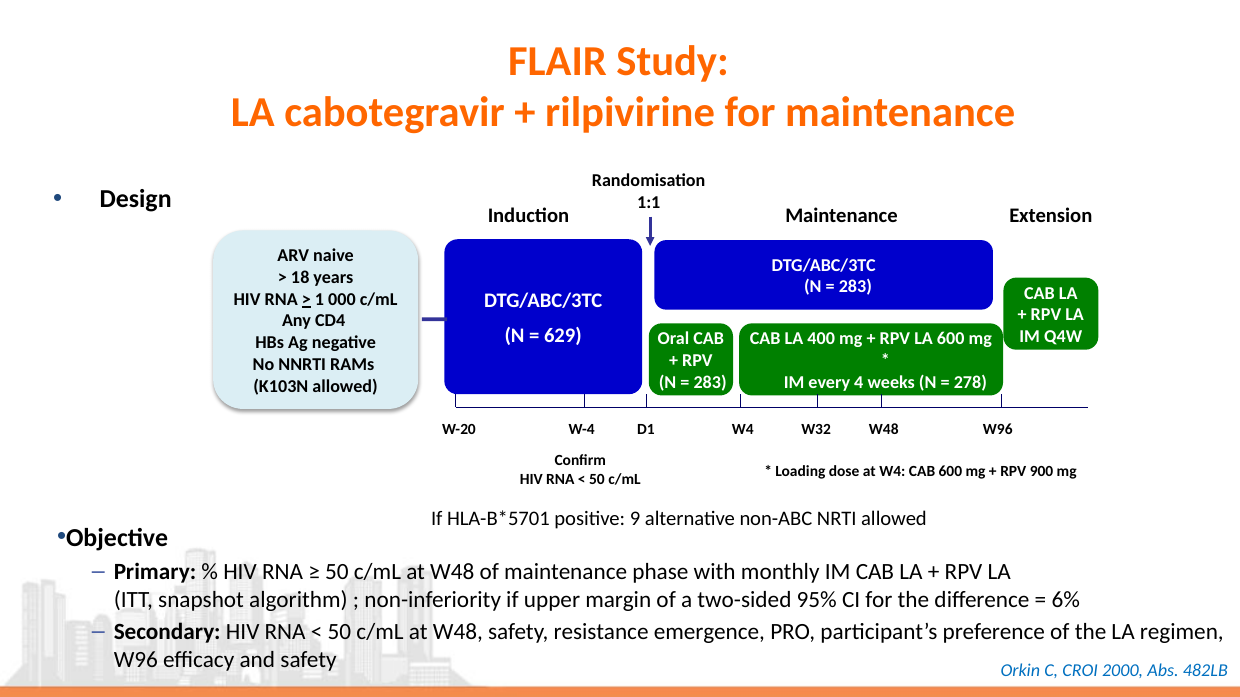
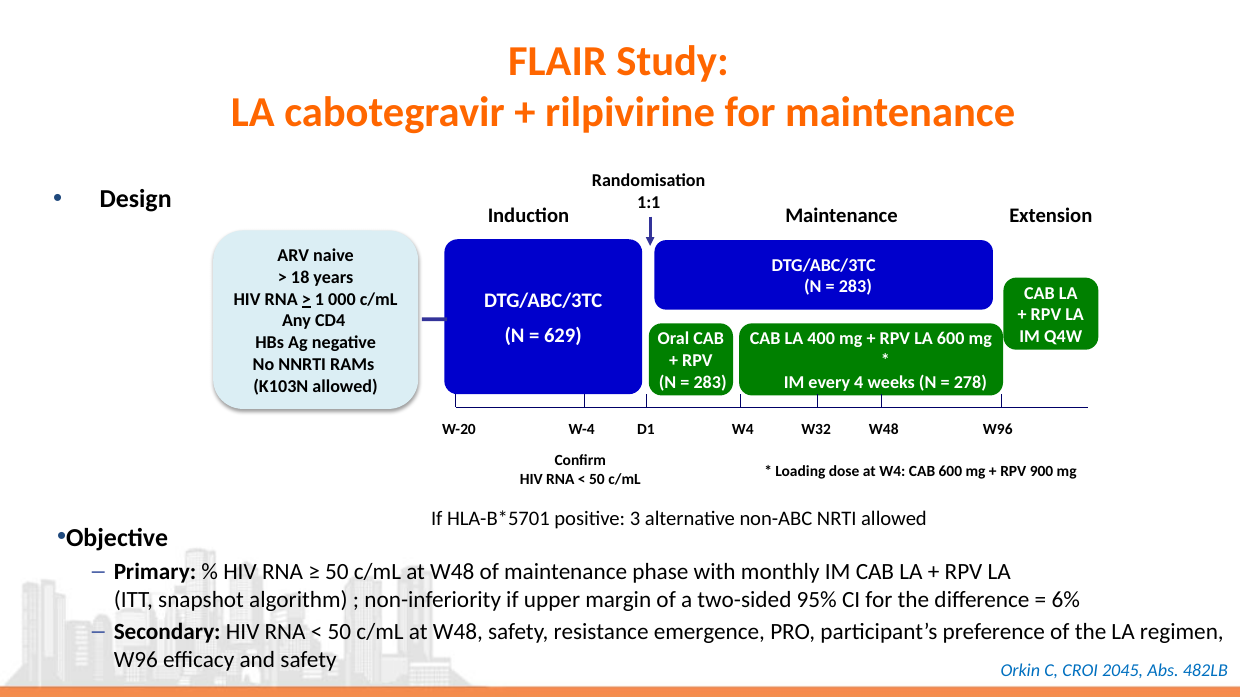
9: 9 -> 3
2000: 2000 -> 2045
